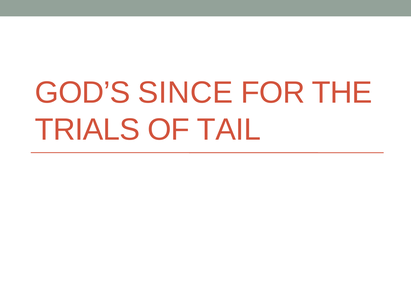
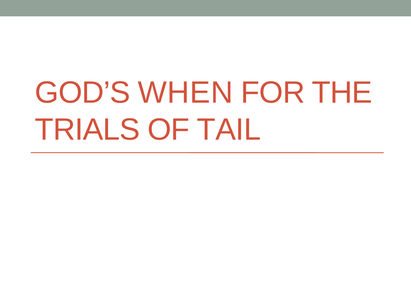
SINCE: SINCE -> WHEN
